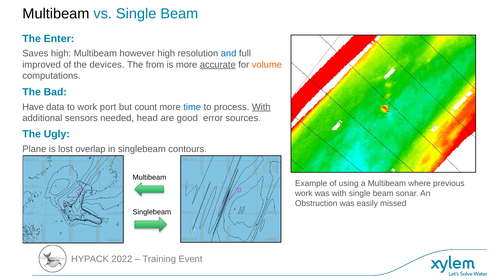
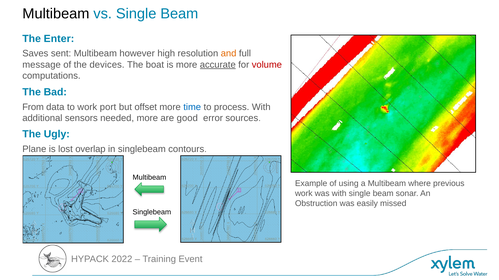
Saves high: high -> sent
and colour: blue -> orange
improved: improved -> message
from: from -> boat
volume colour: orange -> red
Have: Have -> From
count: count -> offset
With at (261, 107) underline: present -> none
needed head: head -> more
